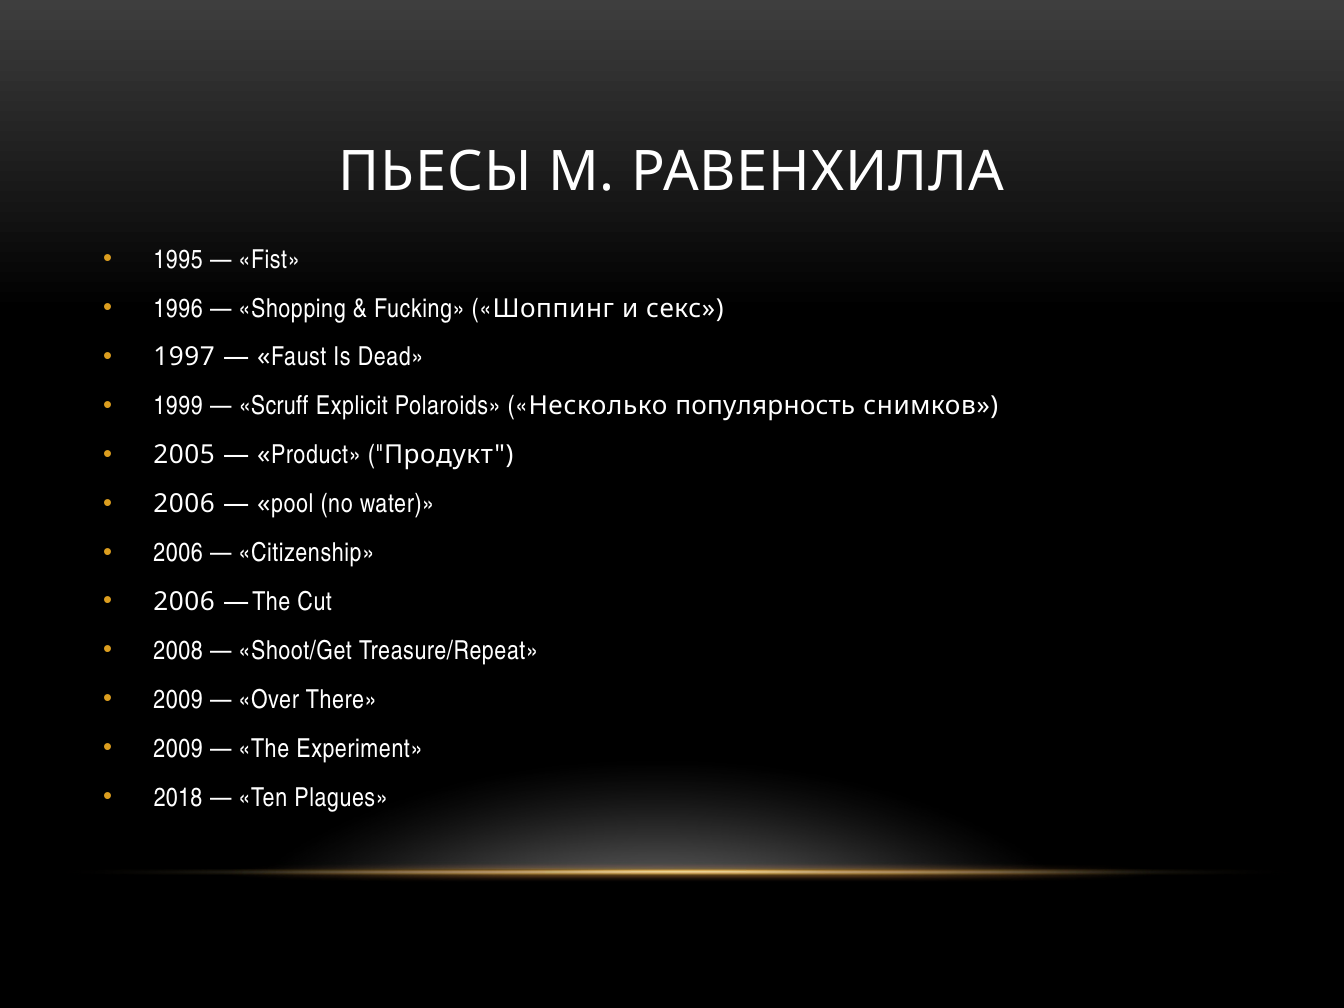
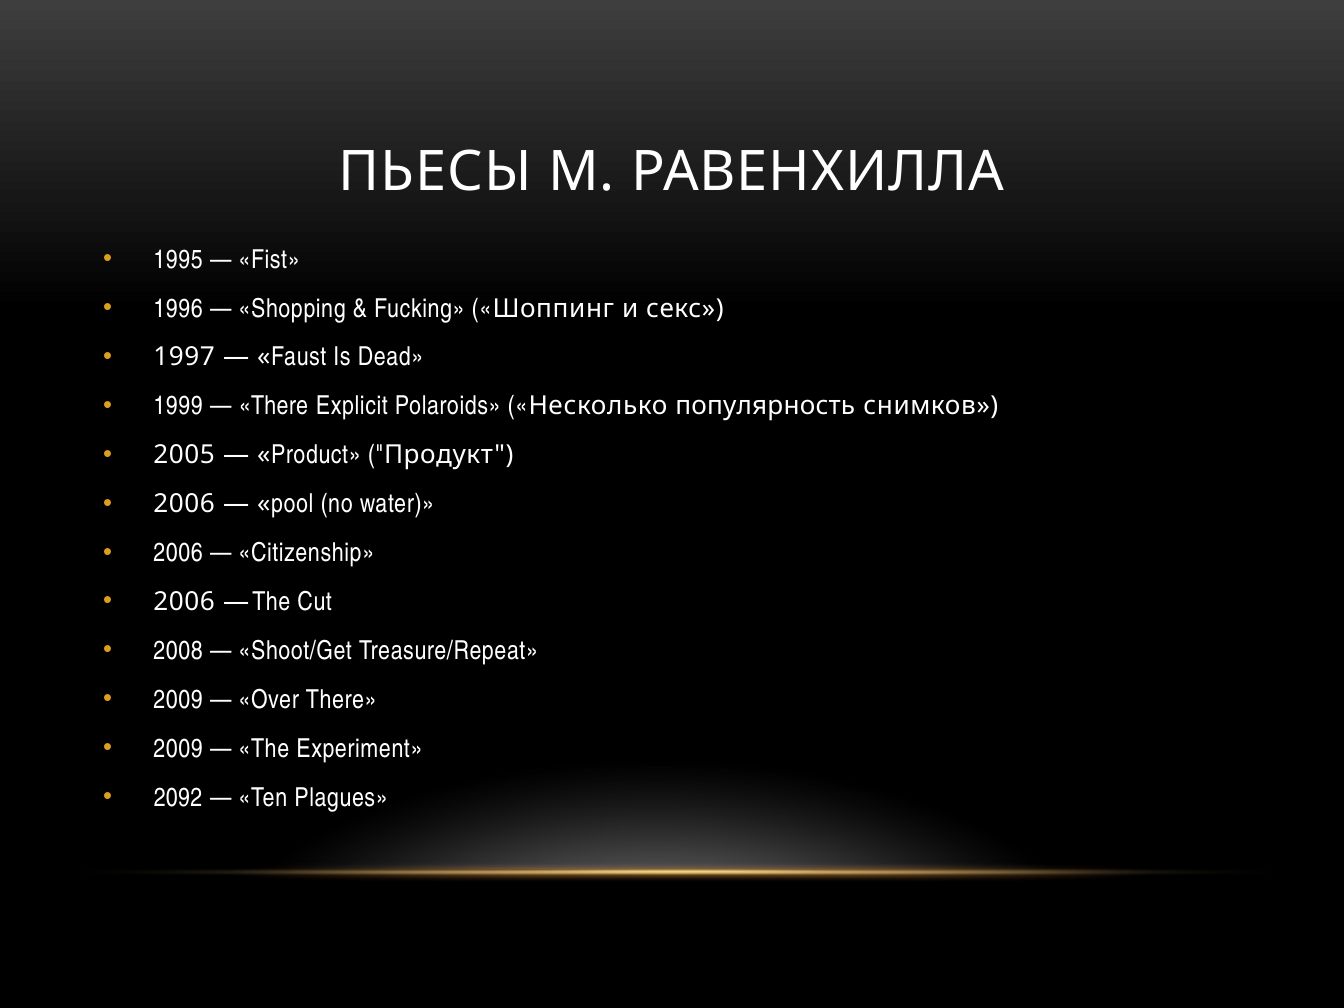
Scruff at (274, 406): Scruff -> There
2018: 2018 -> 2092
